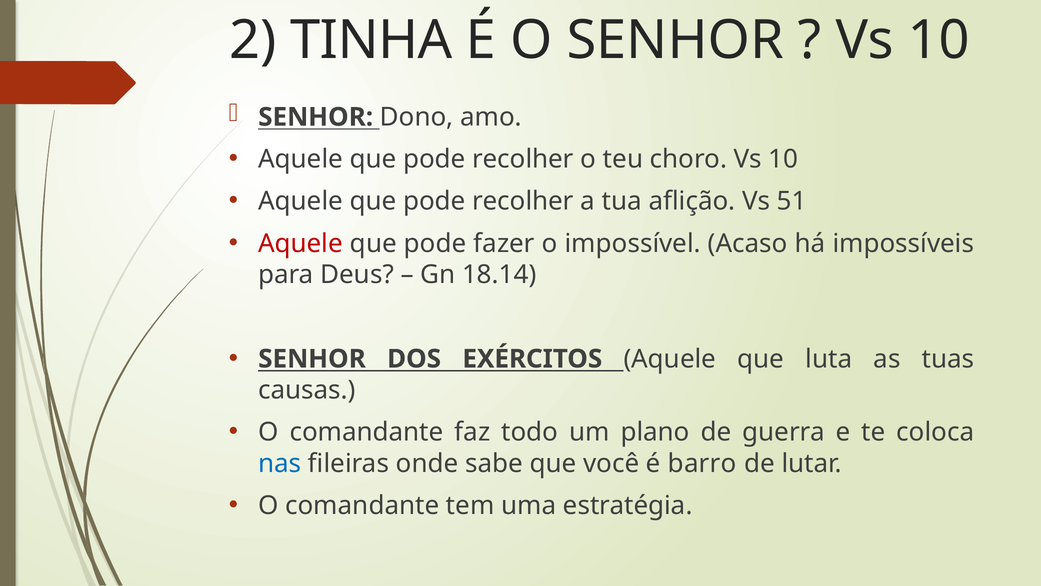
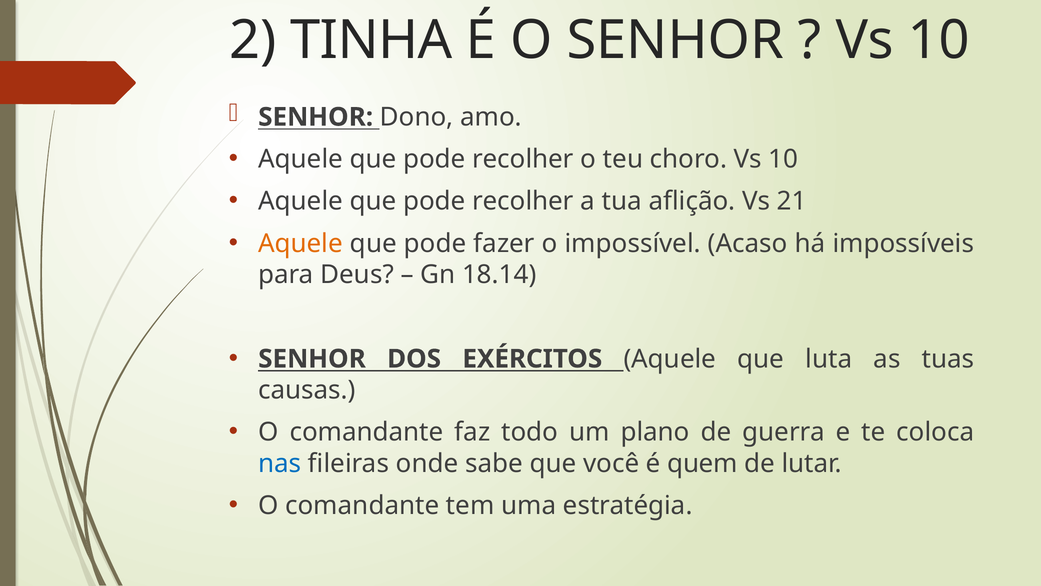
51: 51 -> 21
Aquele at (301, 243) colour: red -> orange
barro: barro -> quem
